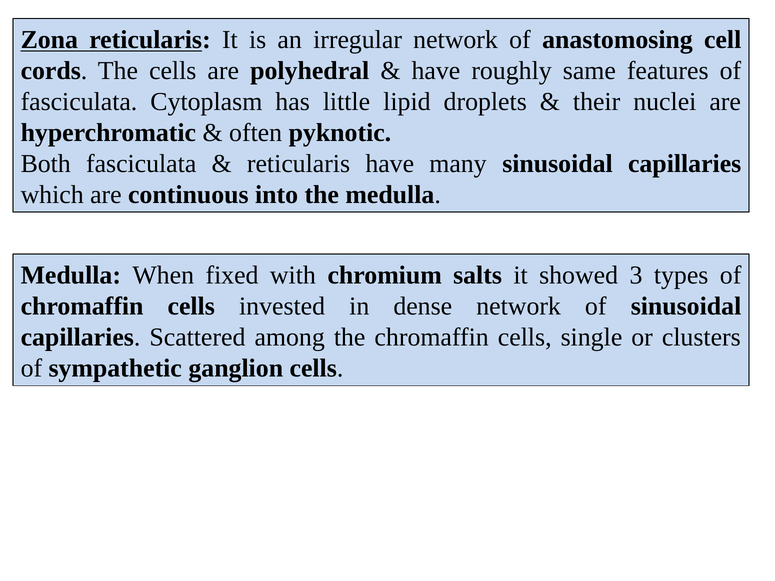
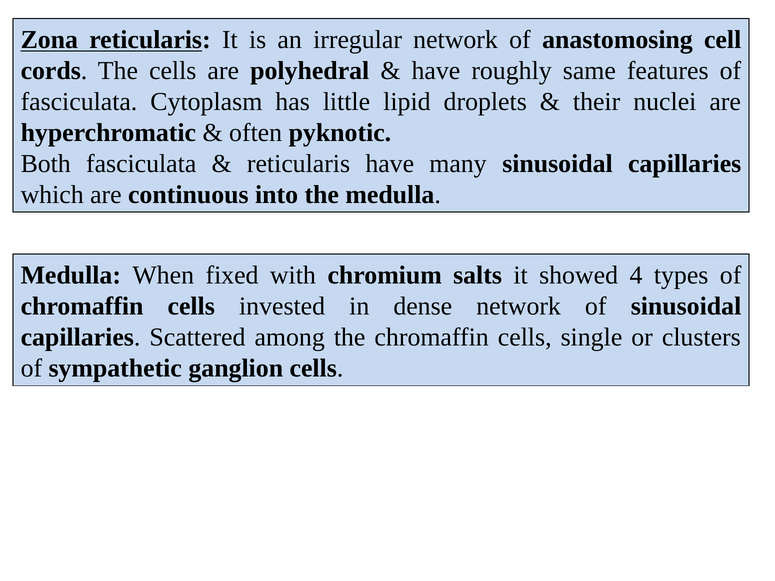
3: 3 -> 4
